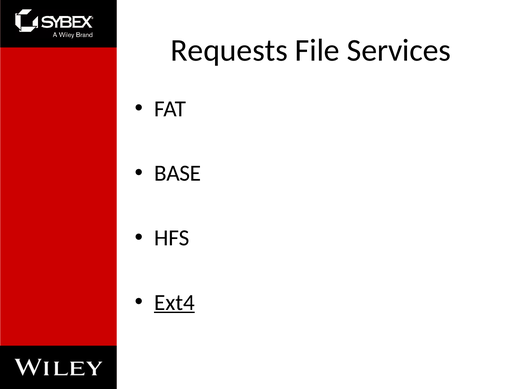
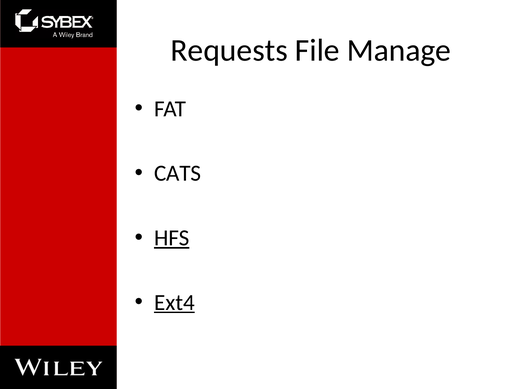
Services: Services -> Manage
BASE: BASE -> CATS
HFS underline: none -> present
